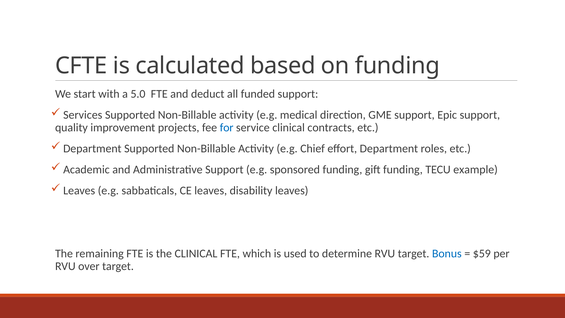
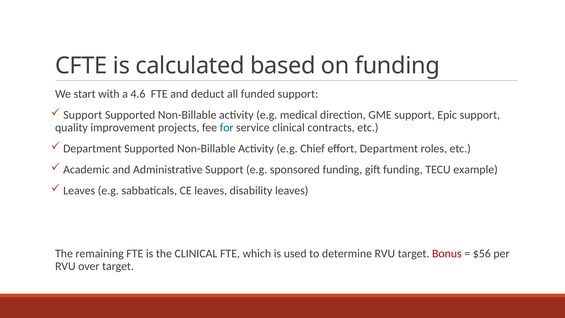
5.0: 5.0 -> 4.6
Services at (83, 115): Services -> Support
Bonus colour: blue -> red
$59: $59 -> $56
